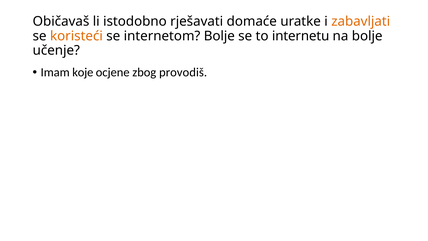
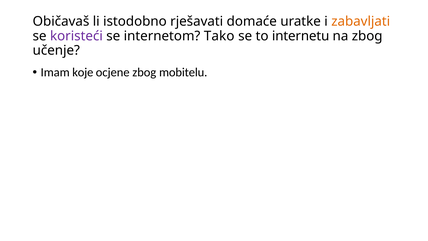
koristeći colour: orange -> purple
internetom Bolje: Bolje -> Tako
na bolje: bolje -> zbog
provodiš: provodiš -> mobitelu
